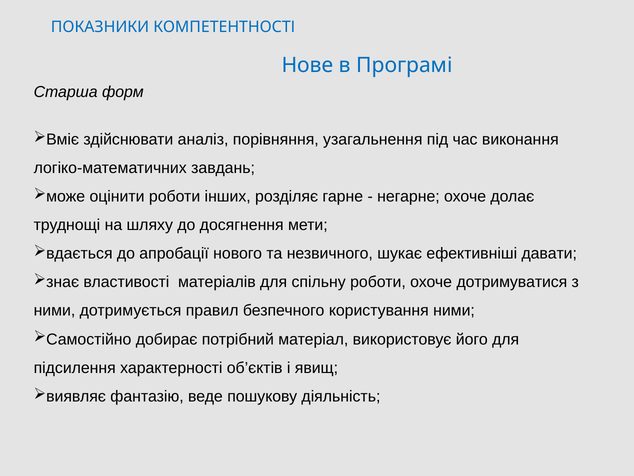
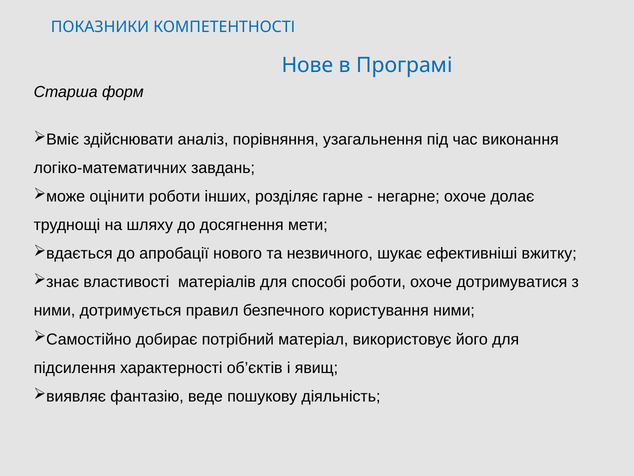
давати: давати -> вжитку
спільну: спільну -> способі
